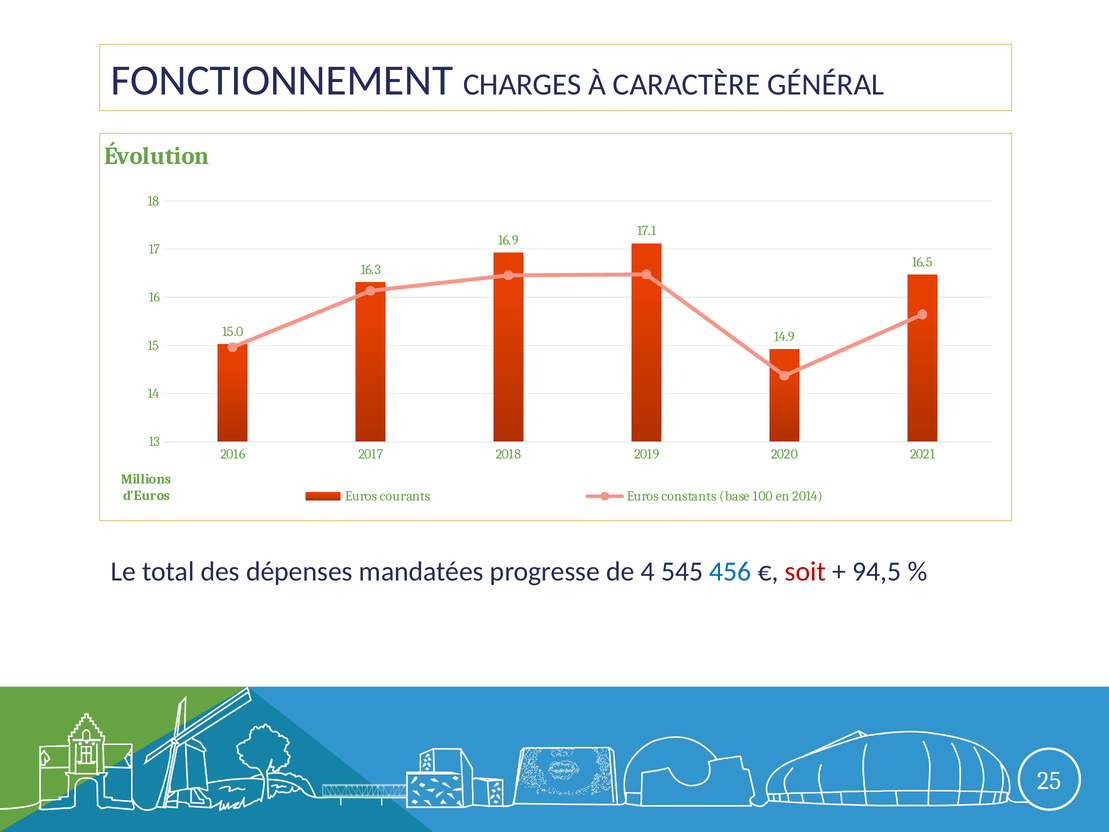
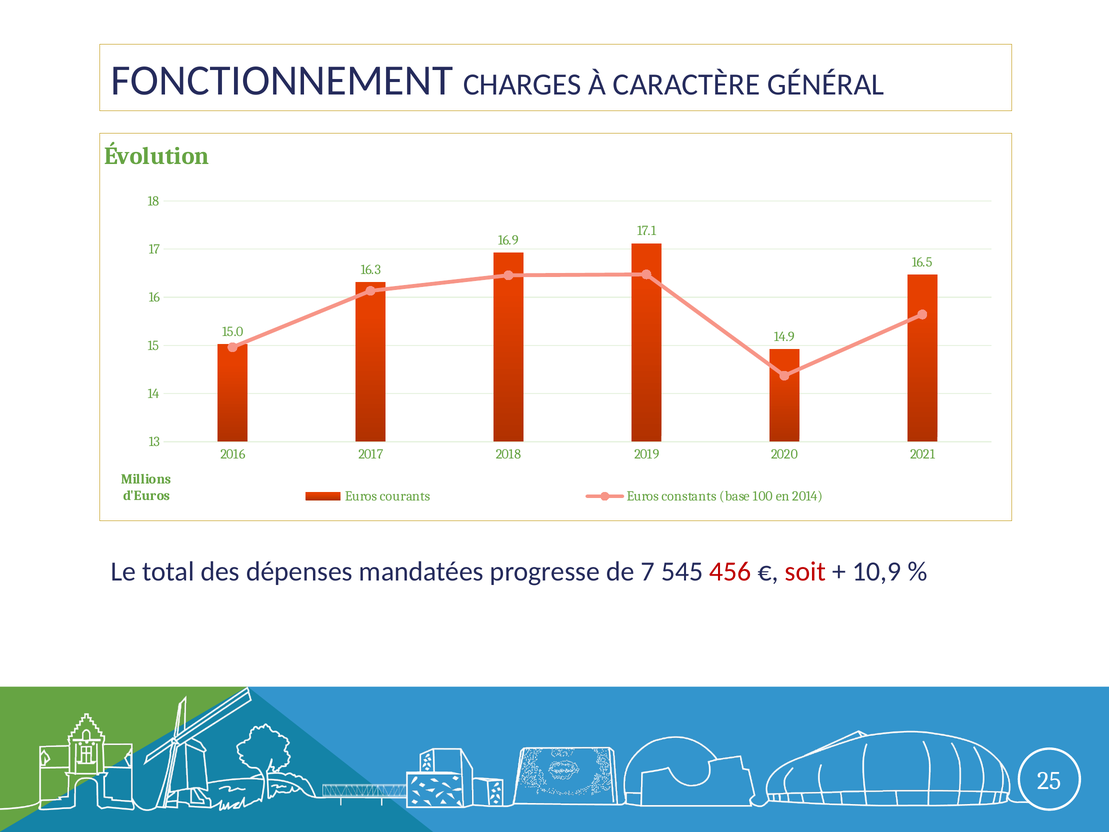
4: 4 -> 7
456 colour: blue -> red
94,5: 94,5 -> 10,9
